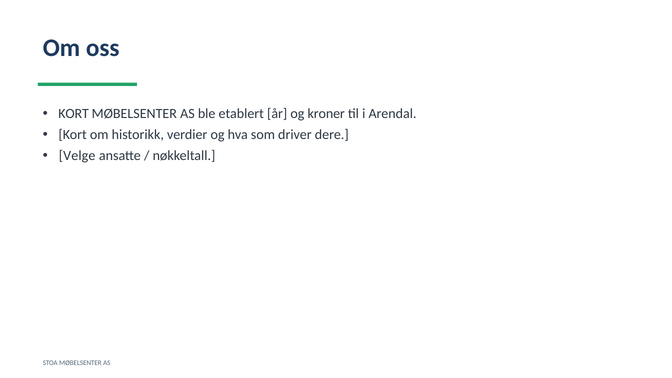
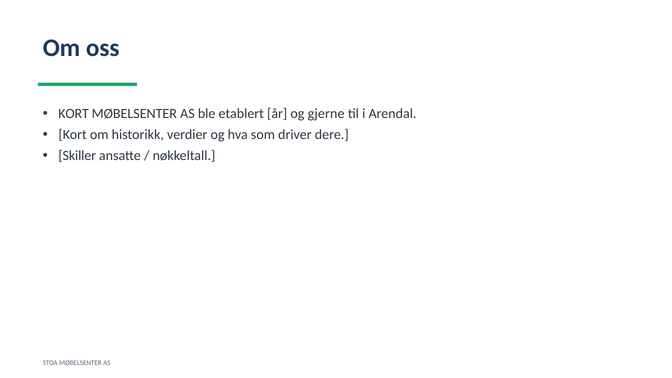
kroner: kroner -> gjerne
Velge: Velge -> Skiller
